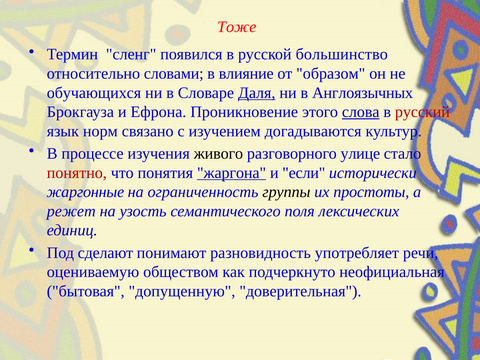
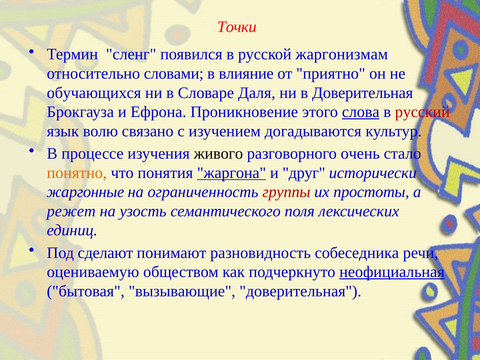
Тоже: Тоже -> Точки
большинство: большинство -> жаргонизмам
образом: образом -> приятно
Даля underline: present -> none
в Англоязычных: Англоязычных -> Доверительная
норм: норм -> волю
улице: улице -> очень
понятно colour: red -> orange
если: если -> друг
группы colour: black -> red
употребляет: употребляет -> собеседника
неофициальная underline: none -> present
допущенную: допущенную -> вызывающие
